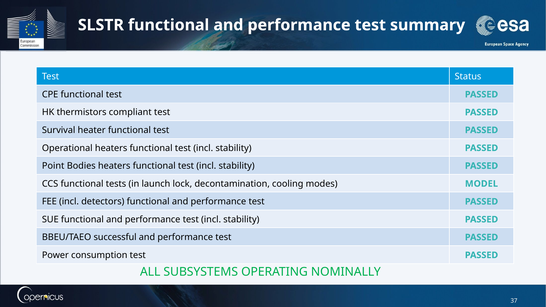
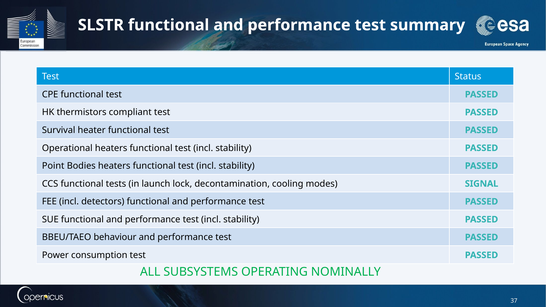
MODEL: MODEL -> SIGNAL
successful: successful -> behaviour
